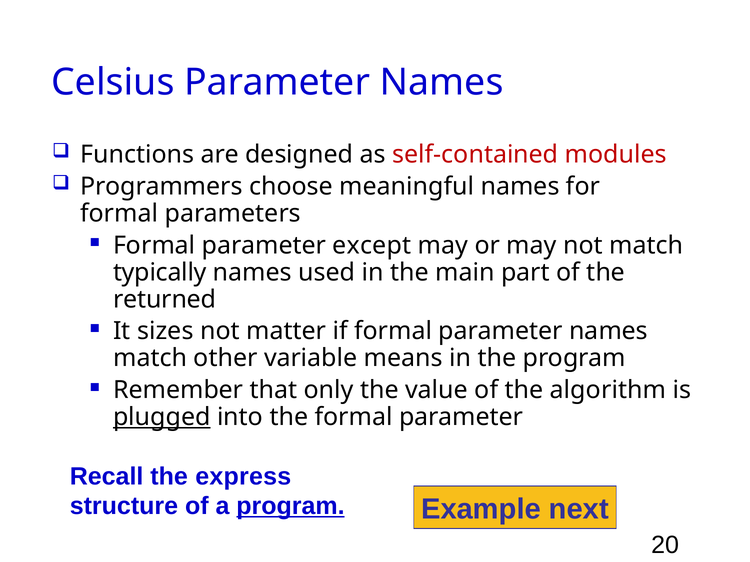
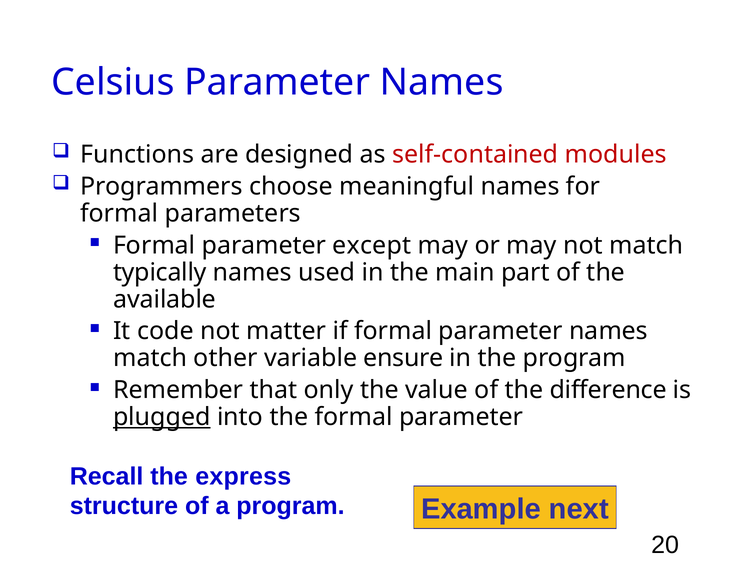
returned: returned -> available
sizes: sizes -> code
means: means -> ensure
algorithm: algorithm -> difference
program at (290, 507) underline: present -> none
